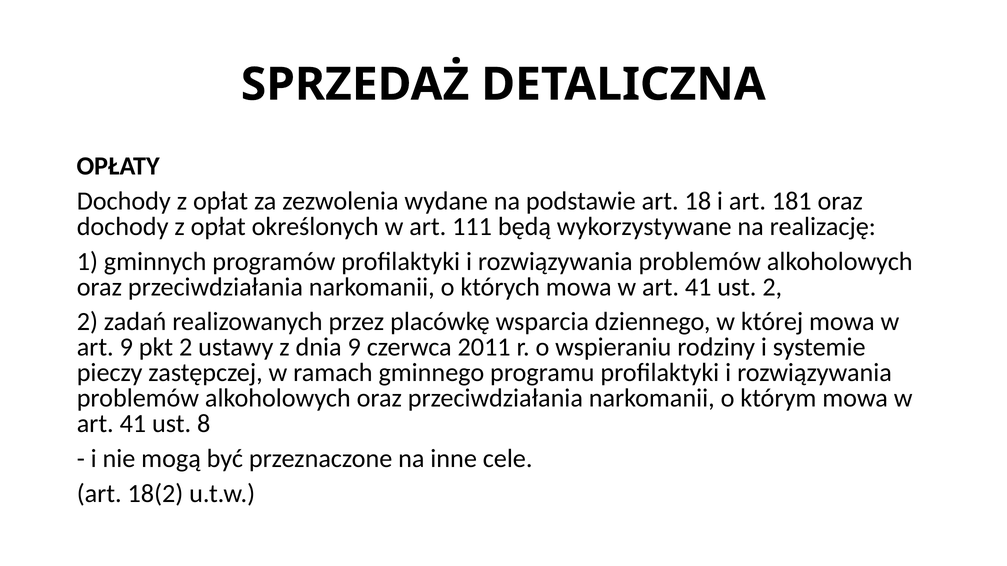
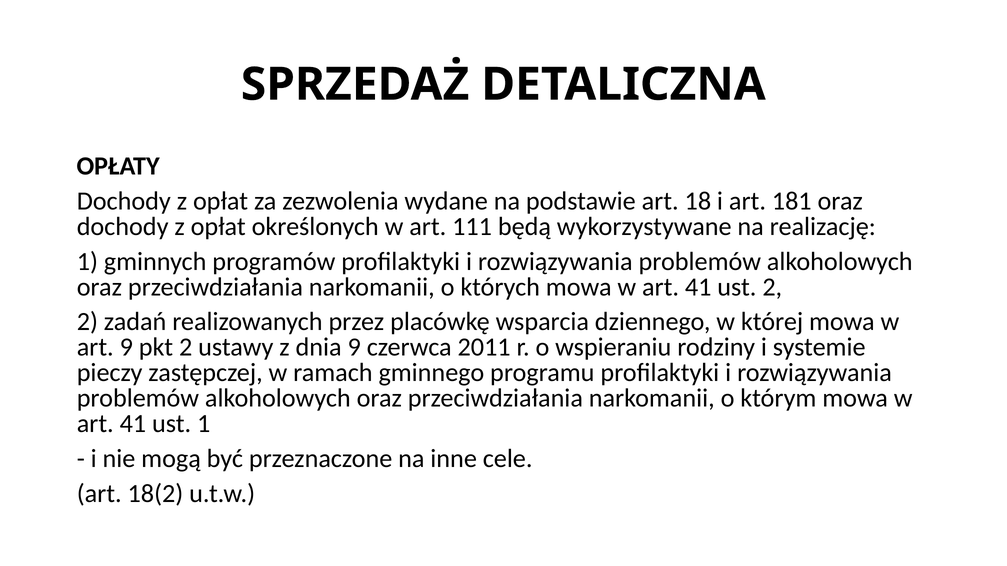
ust 8: 8 -> 1
